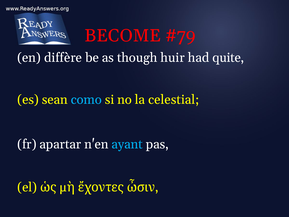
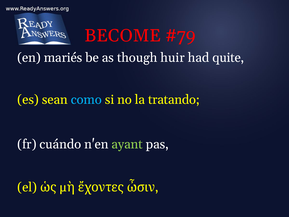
diffère: diffère -> mariés
celestial: celestial -> tratando
apartar: apartar -> cuándo
ayant colour: light blue -> light green
